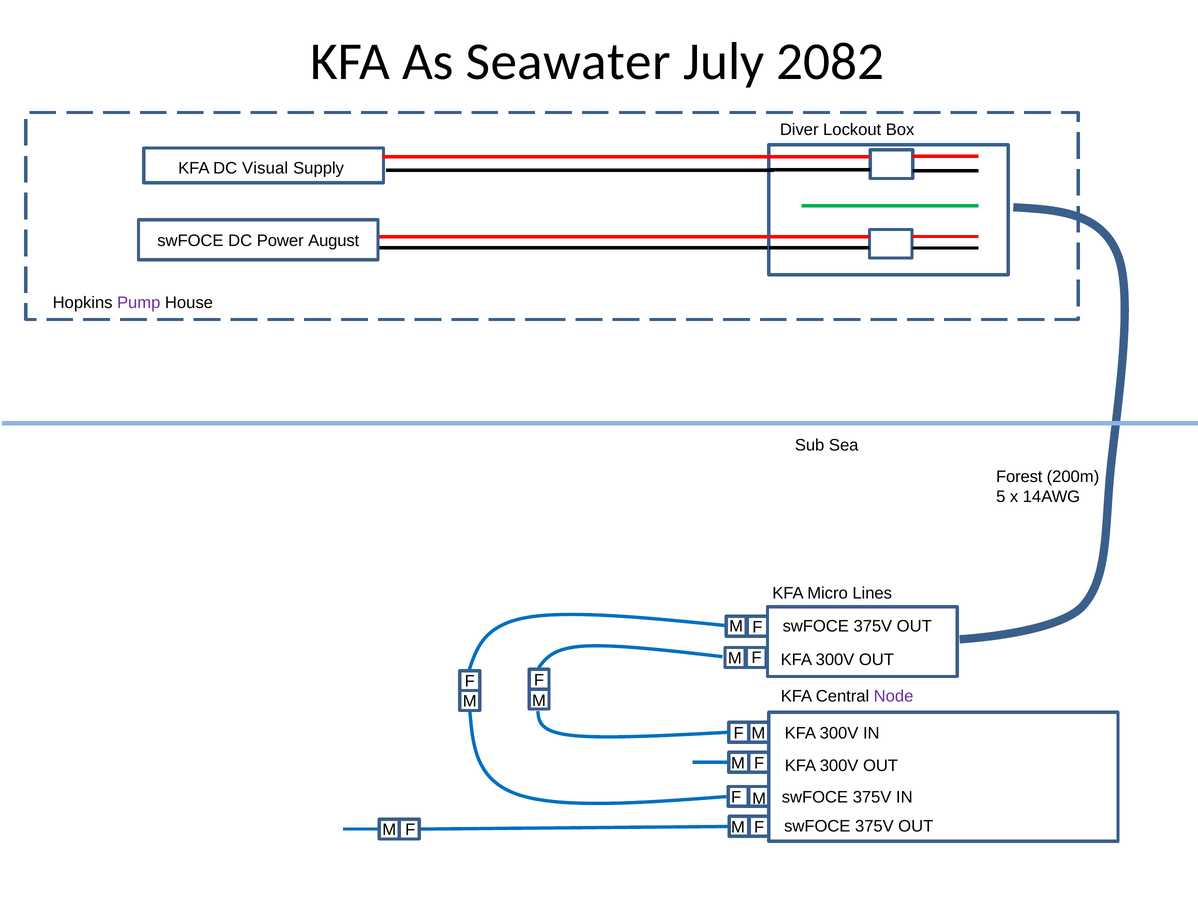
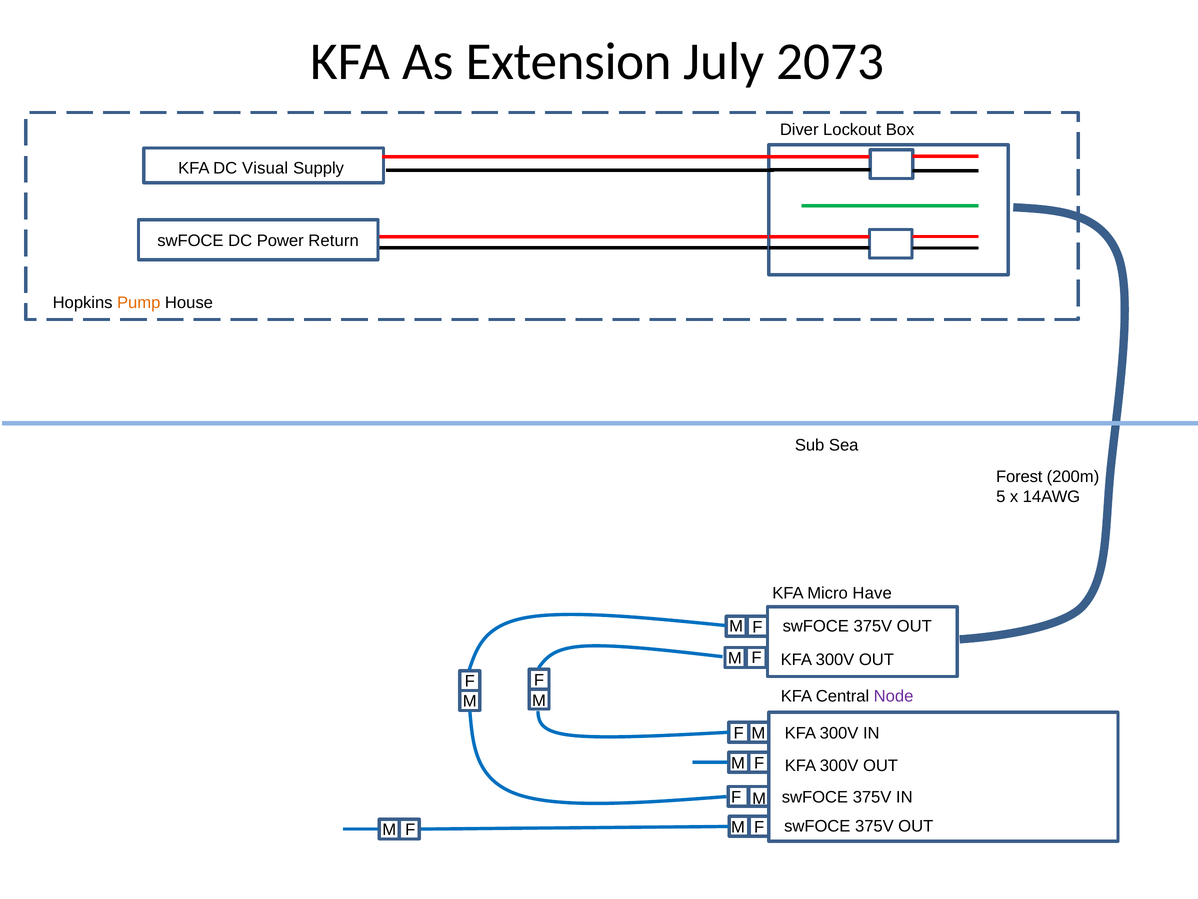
Seawater: Seawater -> Extension
2082: 2082 -> 2073
August: August -> Return
Pump colour: purple -> orange
Lines: Lines -> Have
